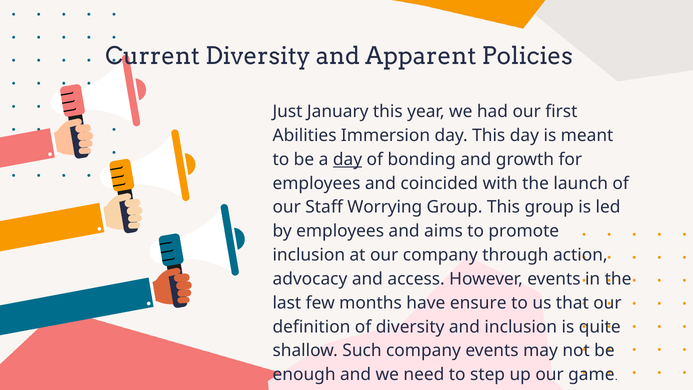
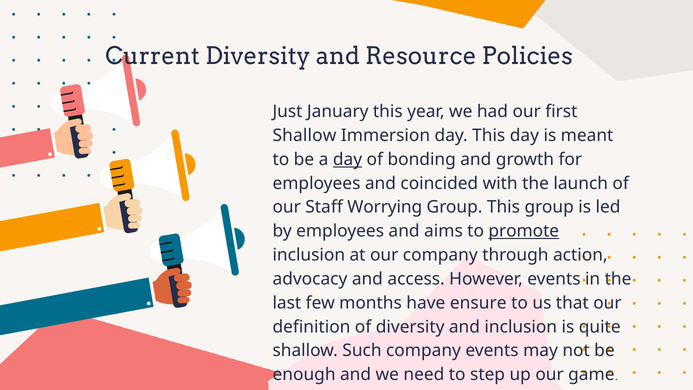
Apparent: Apparent -> Resource
Abilities at (305, 135): Abilities -> Shallow
promote underline: none -> present
